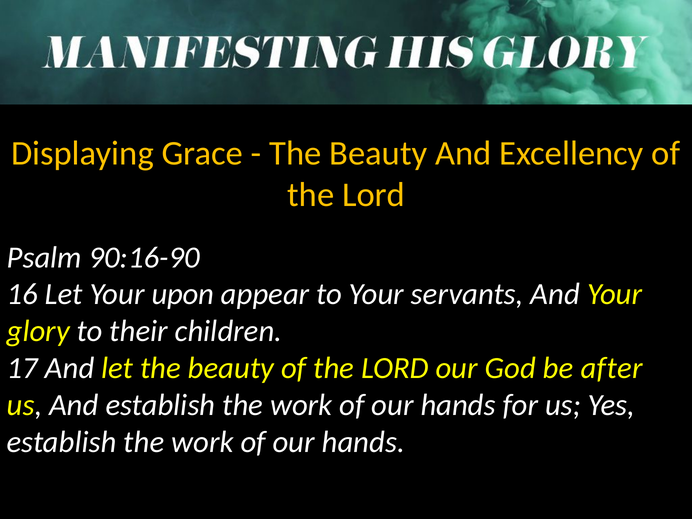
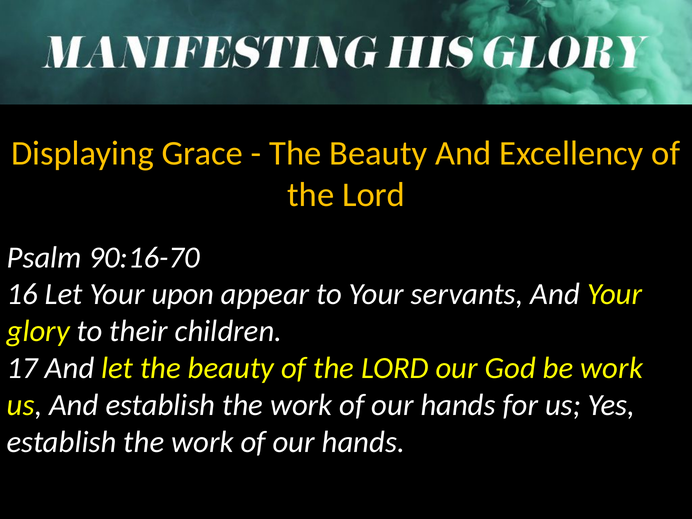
90:16-90: 90:16-90 -> 90:16-70
be after: after -> work
